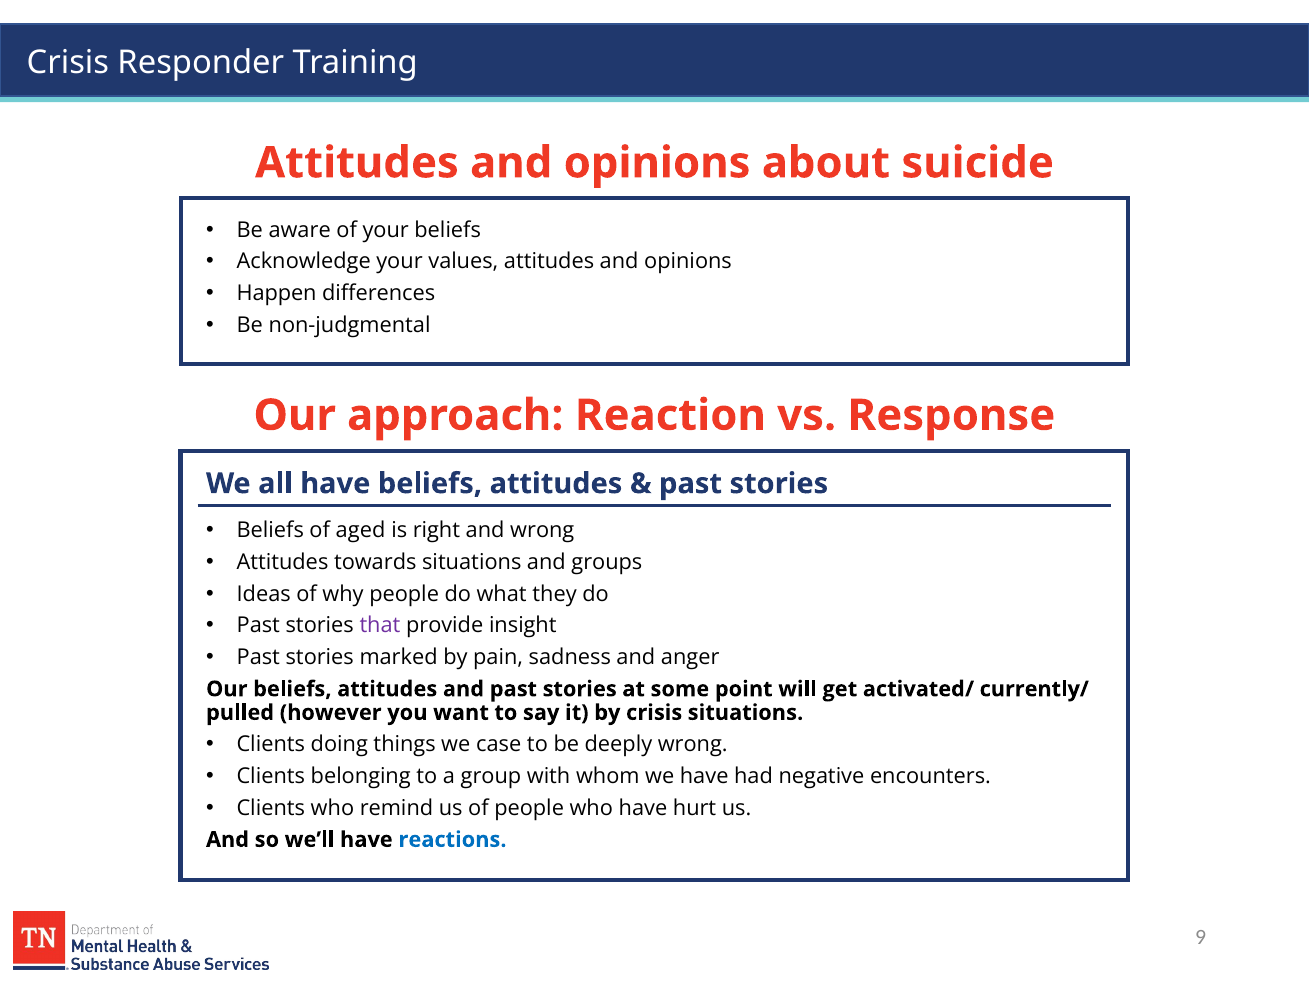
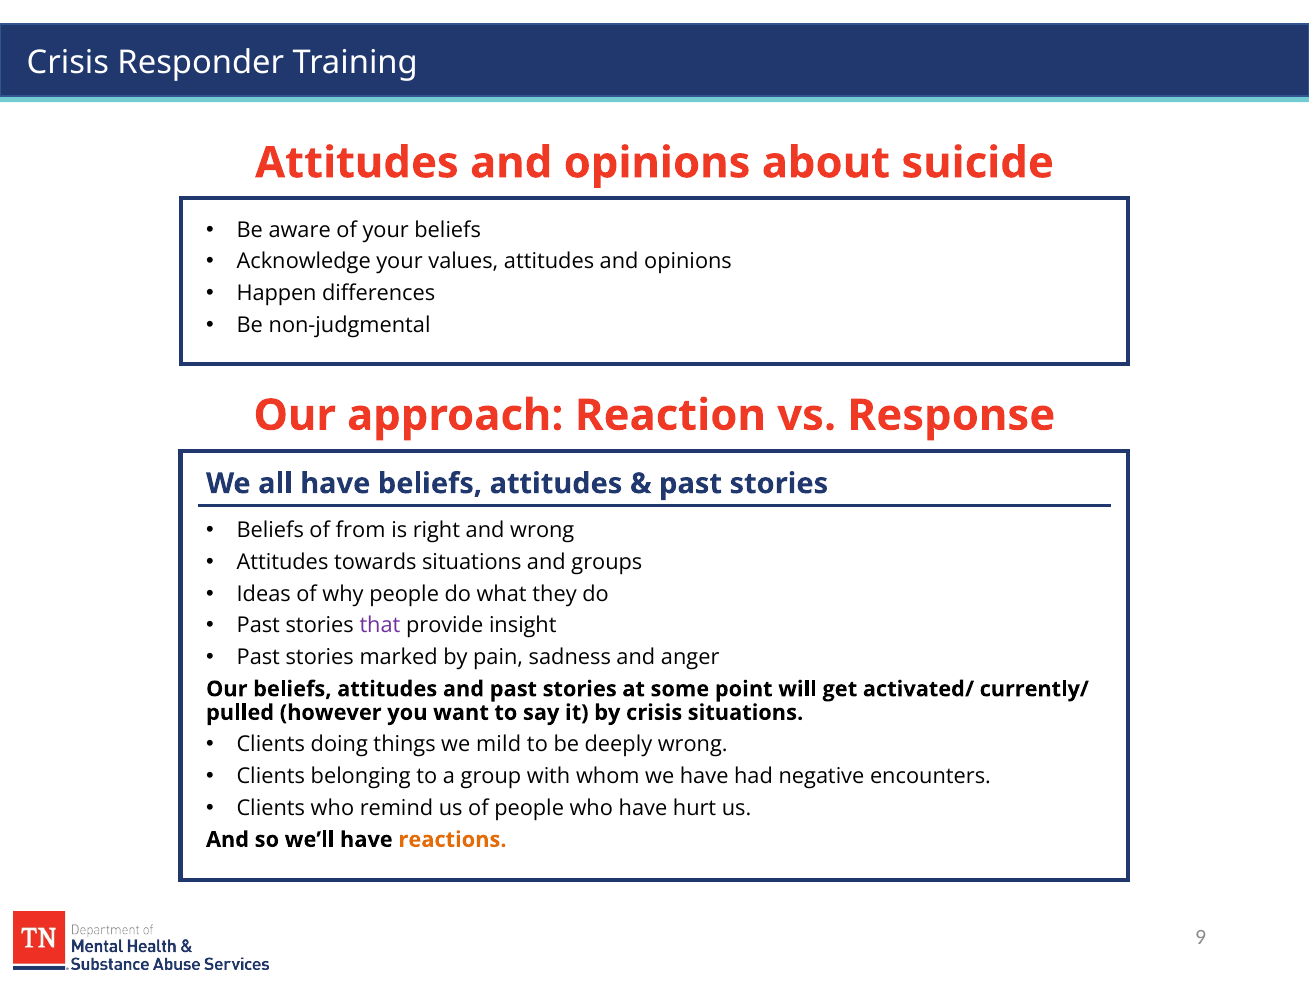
aged: aged -> from
case: case -> mild
reactions colour: blue -> orange
